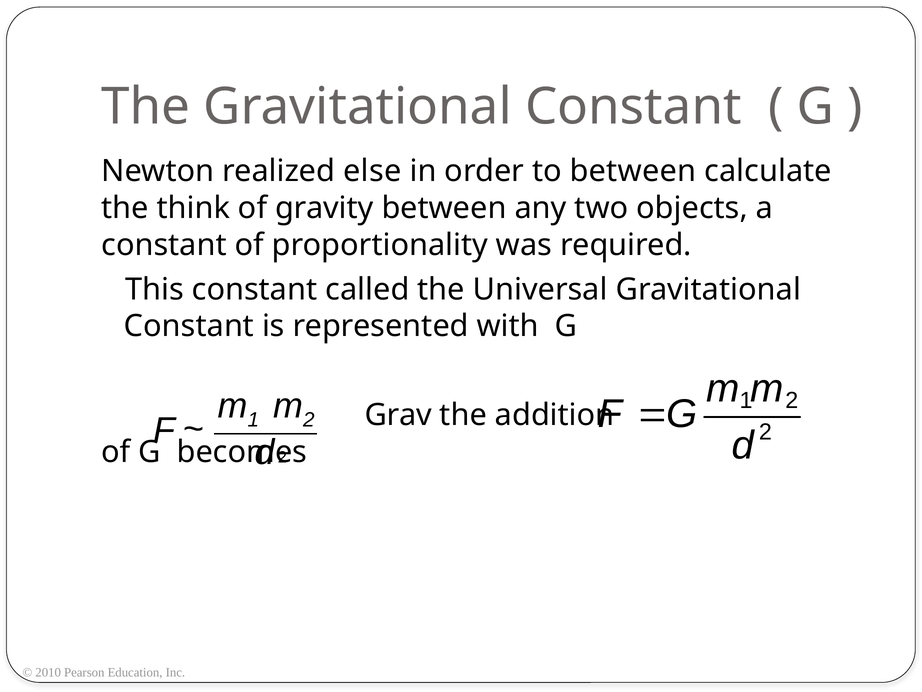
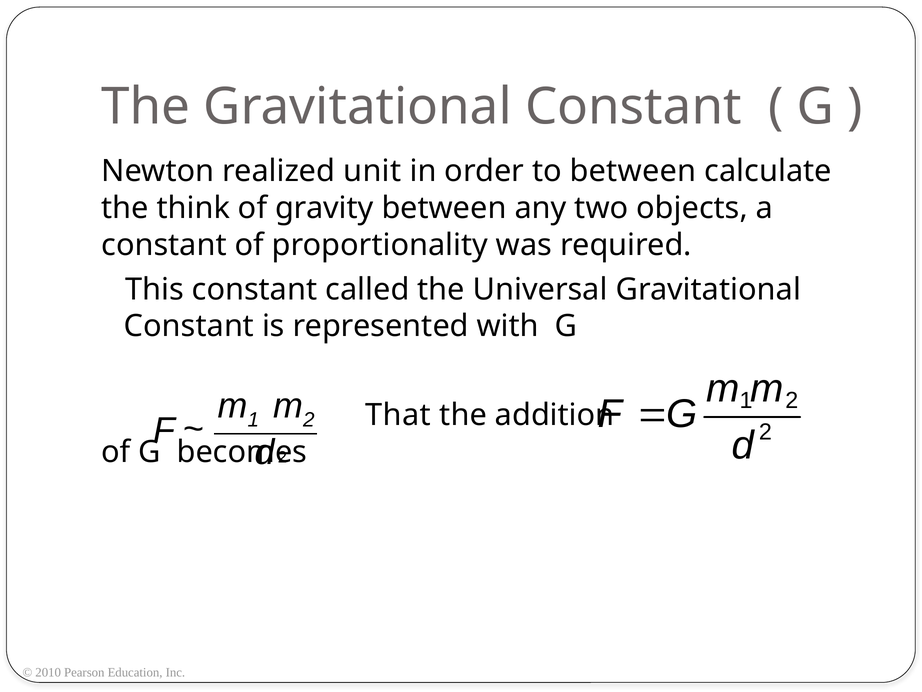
else: else -> unit
Grav: Grav -> That
